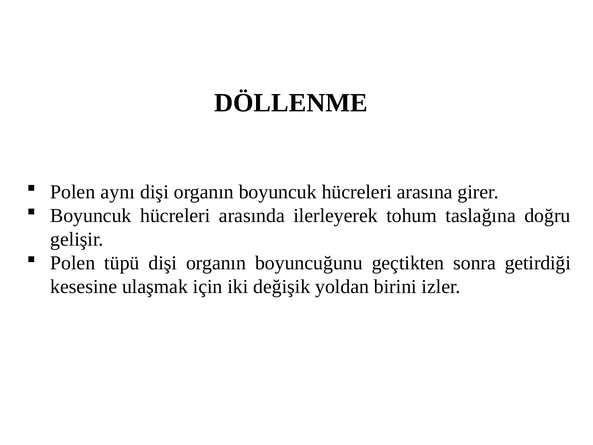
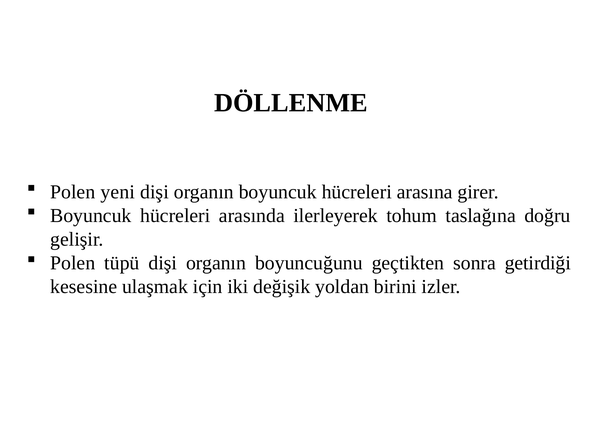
aynı: aynı -> yeni
